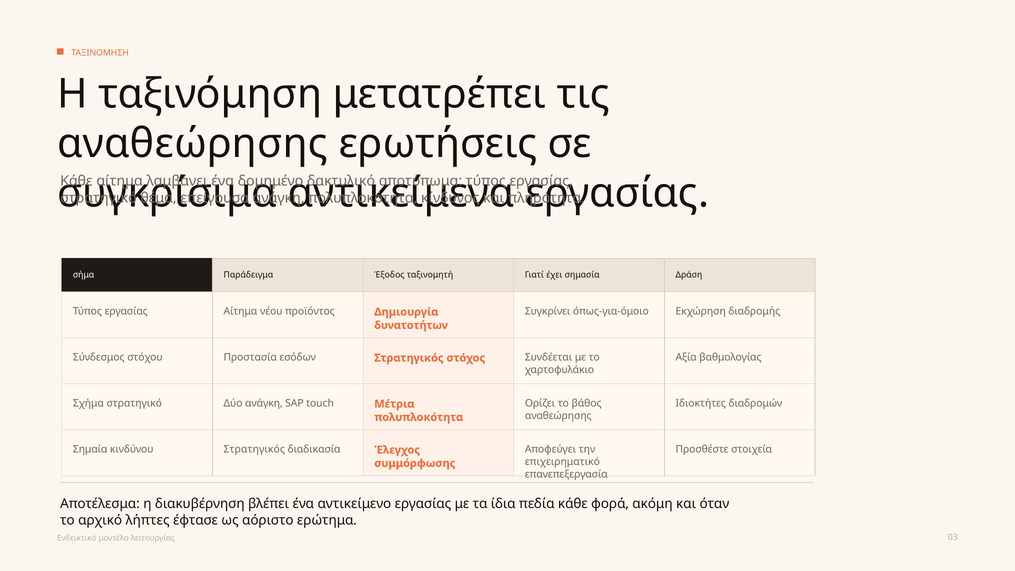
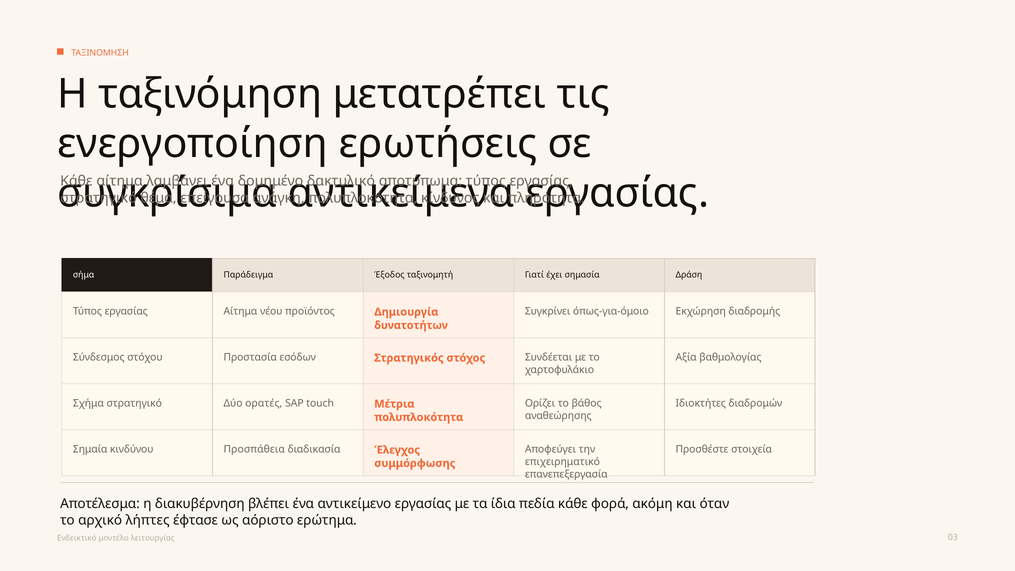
αναθεώρησης at (192, 144): αναθεώρησης -> ενεργοποίηση
Δύο ανάγκη: ανάγκη -> ορατές
κινδύνου Στρατηγικός: Στρατηγικός -> Προσπάθεια
